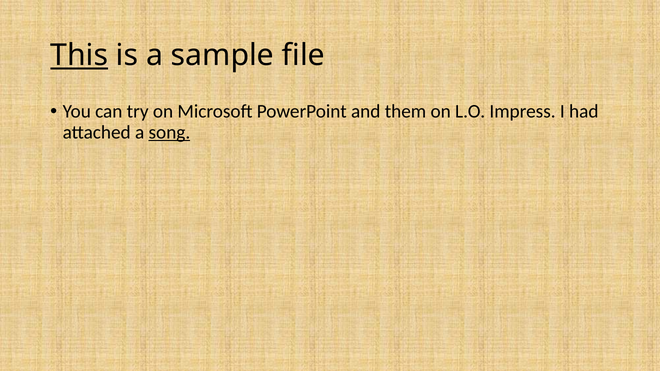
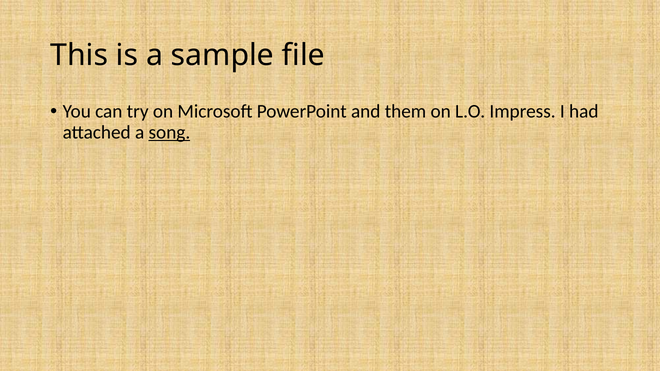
This underline: present -> none
